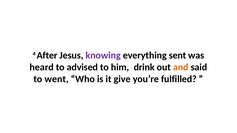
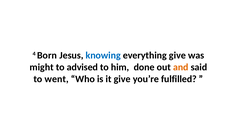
After: After -> Born
knowing colour: purple -> blue
everything sent: sent -> give
heard: heard -> might
drink: drink -> done
